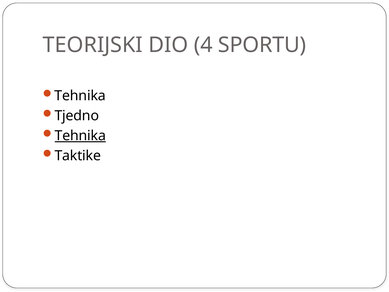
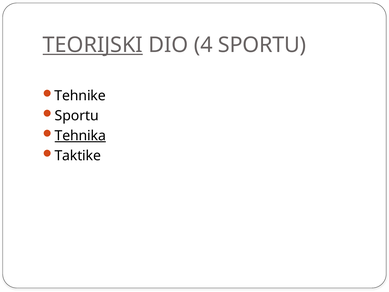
TEORIJSKI underline: none -> present
Tehnika at (80, 96): Tehnika -> Tehnike
Tjedno at (77, 116): Tjedno -> Sportu
